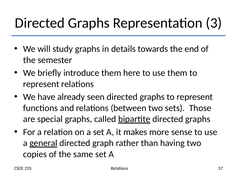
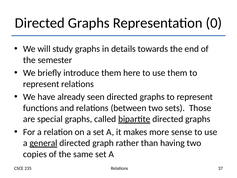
3: 3 -> 0
